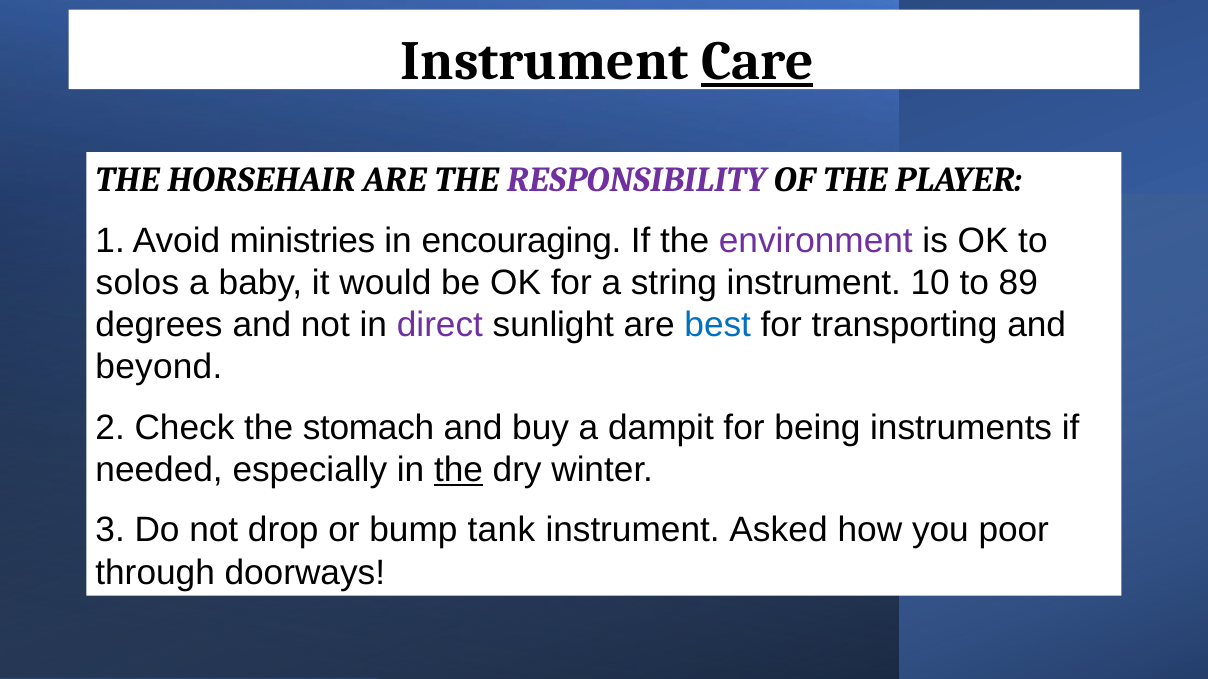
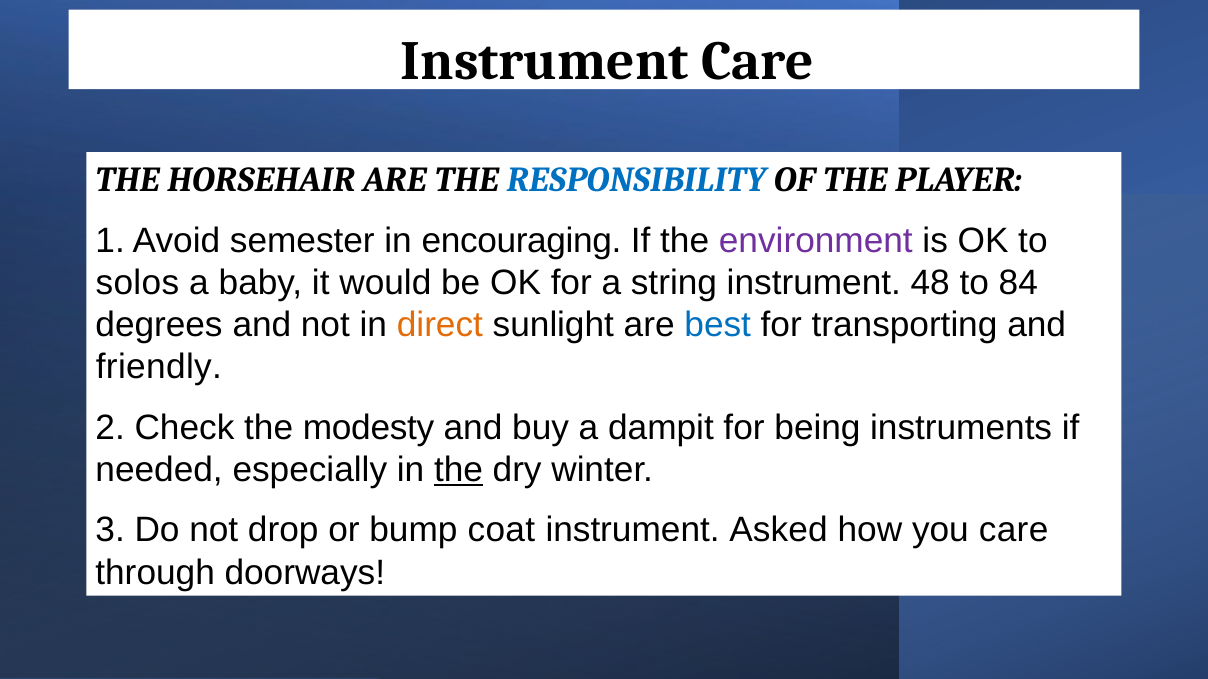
Care at (757, 61) underline: present -> none
RESPONSIBILITY colour: purple -> blue
ministries: ministries -> semester
10: 10 -> 48
89: 89 -> 84
direct colour: purple -> orange
beyond: beyond -> friendly
stomach: stomach -> modesty
tank: tank -> coat
you poor: poor -> care
